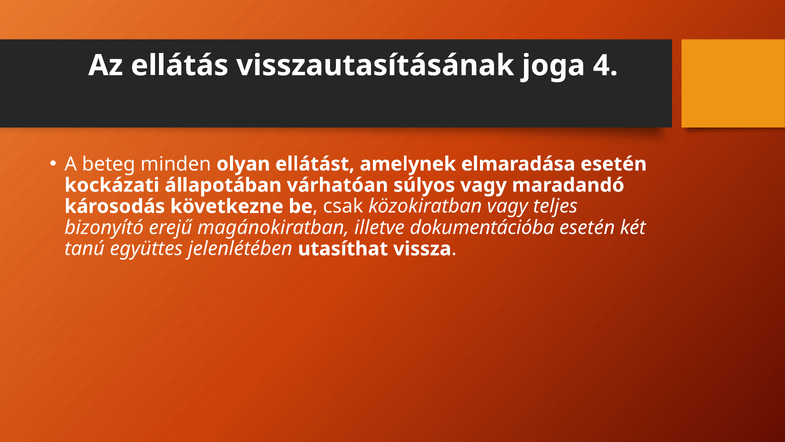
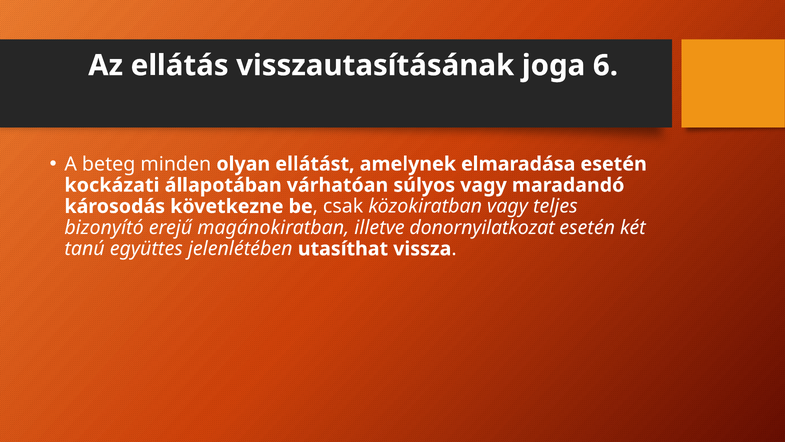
4: 4 -> 6
dokumentációba: dokumentációba -> donornyilatkozat
